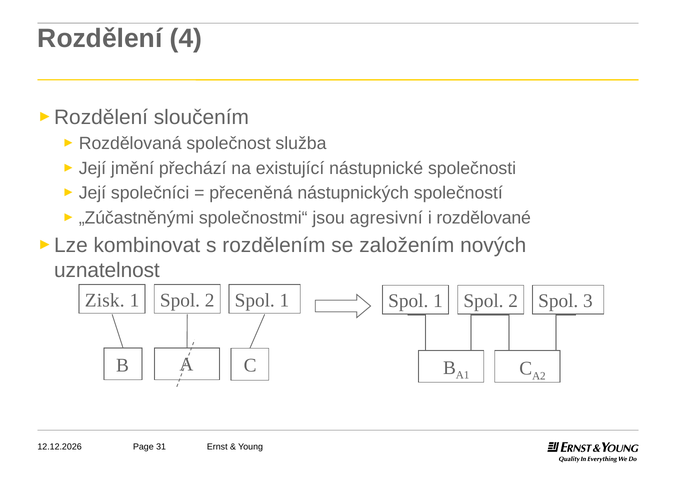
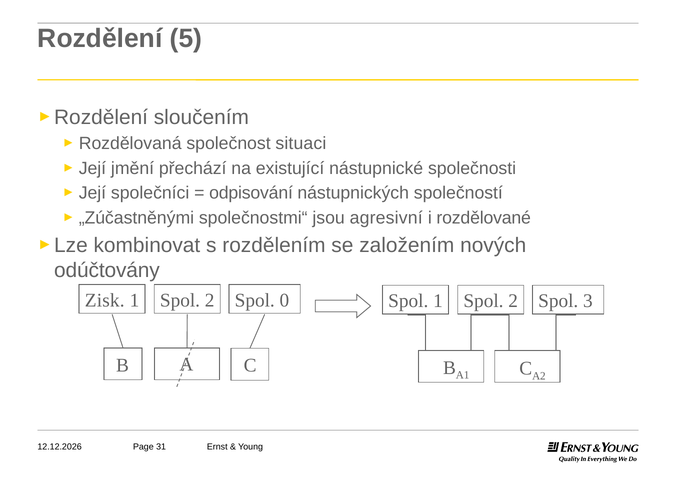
4: 4 -> 5
služba: služba -> situaci
přeceněná: přeceněná -> odpisování
uznatelnost: uznatelnost -> odúčtovány
1 Spol 1: 1 -> 0
